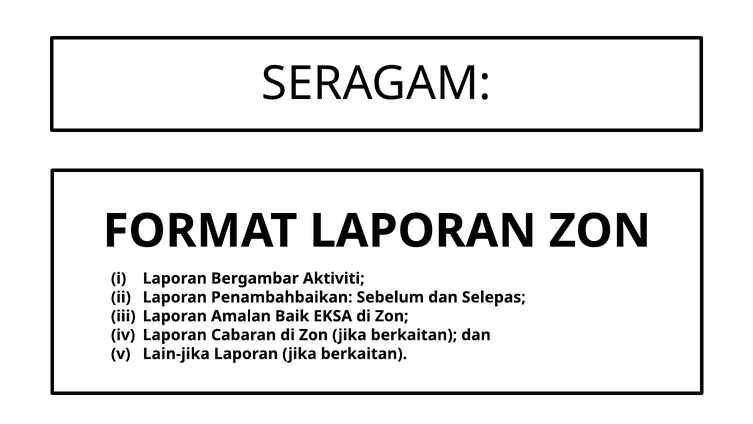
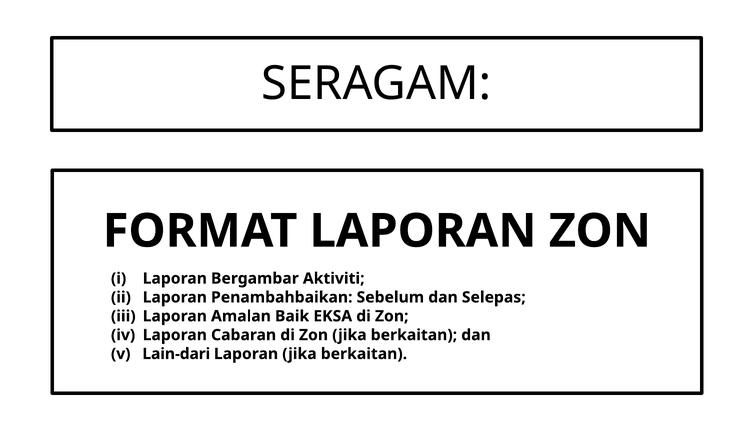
Lain-jika: Lain-jika -> Lain-dari
